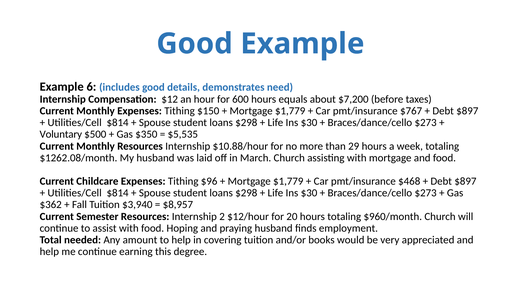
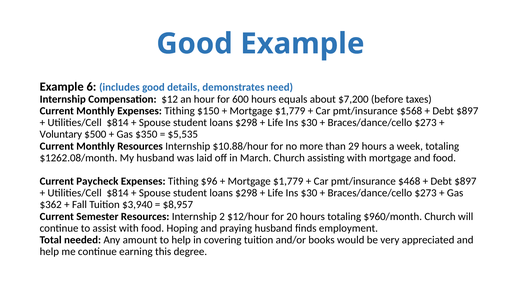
$767: $767 -> $568
Childcare: Childcare -> Paycheck
